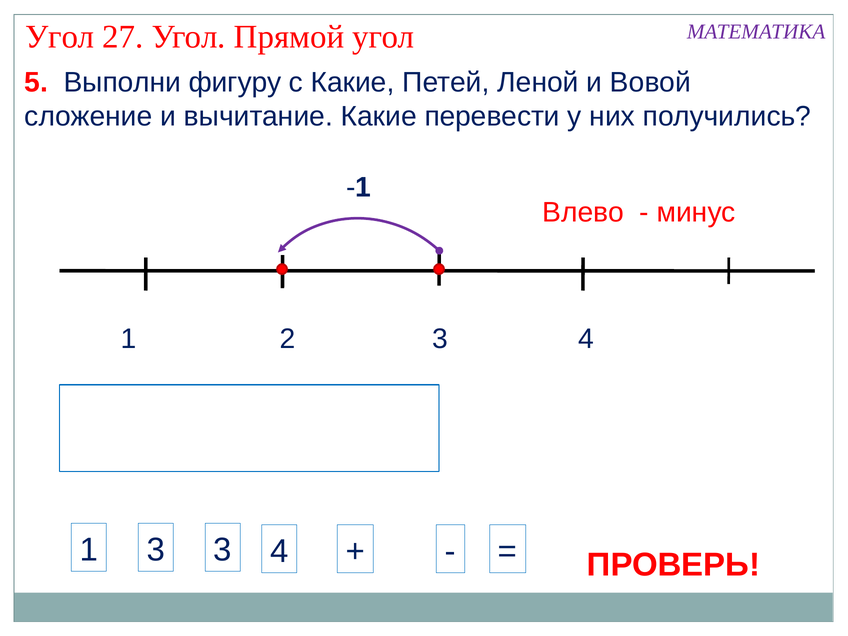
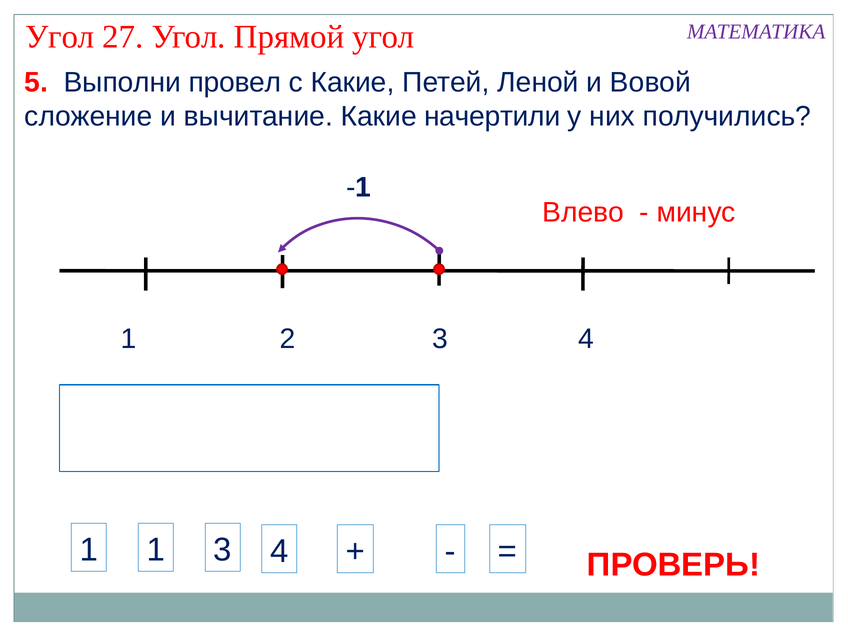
фигуру: фигуру -> провел
перевести: перевести -> начертили
3 at (156, 550): 3 -> 1
